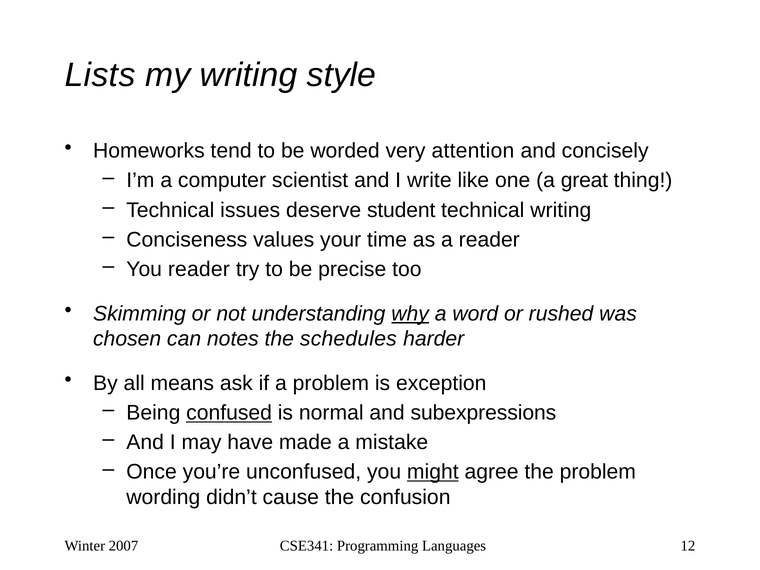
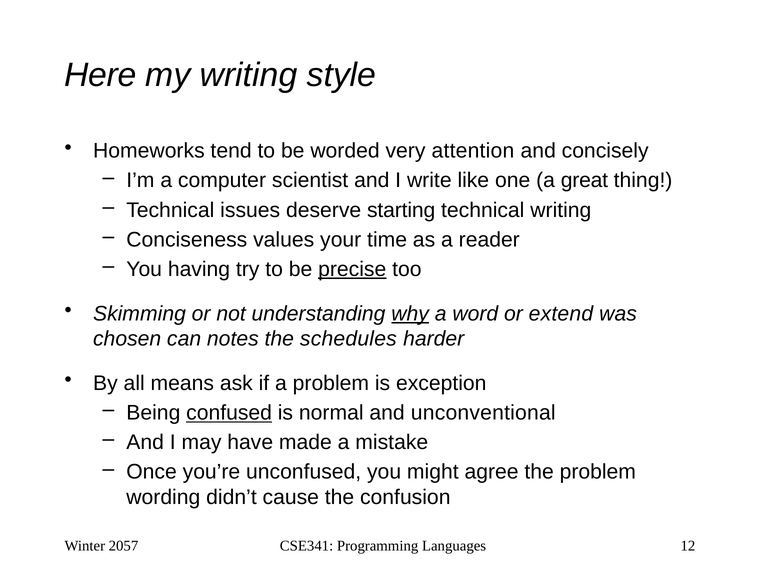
Lists: Lists -> Here
student: student -> starting
You reader: reader -> having
precise underline: none -> present
rushed: rushed -> extend
subexpressions: subexpressions -> unconventional
might underline: present -> none
2007: 2007 -> 2057
